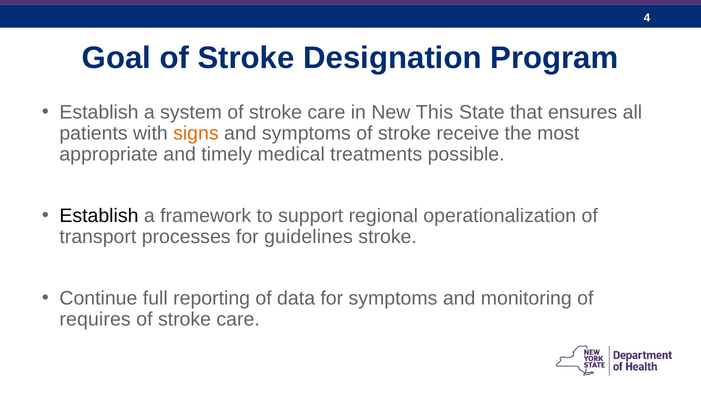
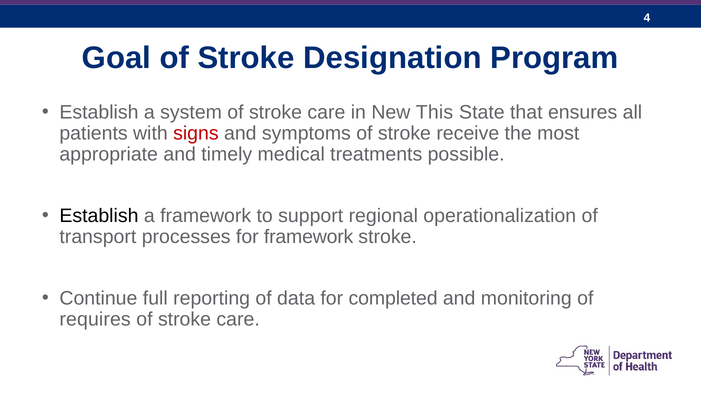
signs colour: orange -> red
for guidelines: guidelines -> framework
for symptoms: symptoms -> completed
